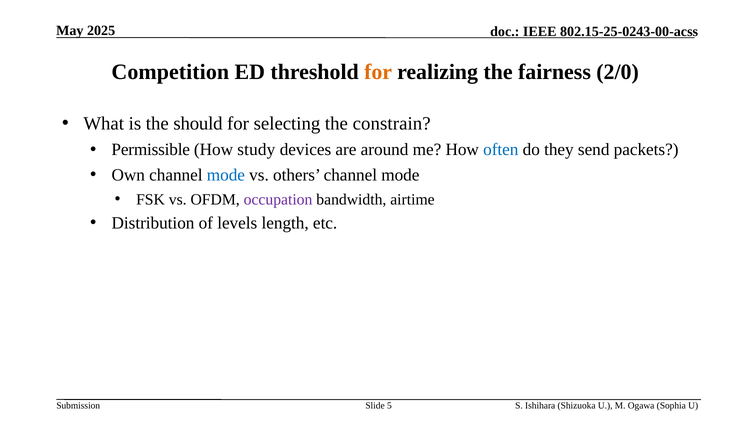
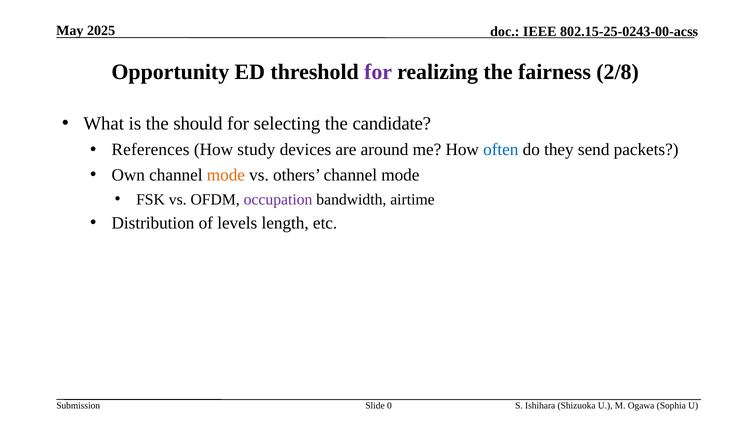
Competition: Competition -> Opportunity
for at (378, 72) colour: orange -> purple
2/0: 2/0 -> 2/8
constrain: constrain -> candidate
Permissible: Permissible -> References
mode at (226, 175) colour: blue -> orange
5: 5 -> 0
